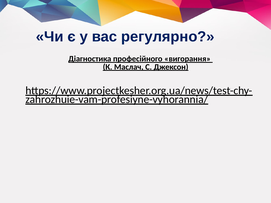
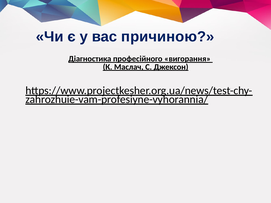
регулярно: регулярно -> причиною
